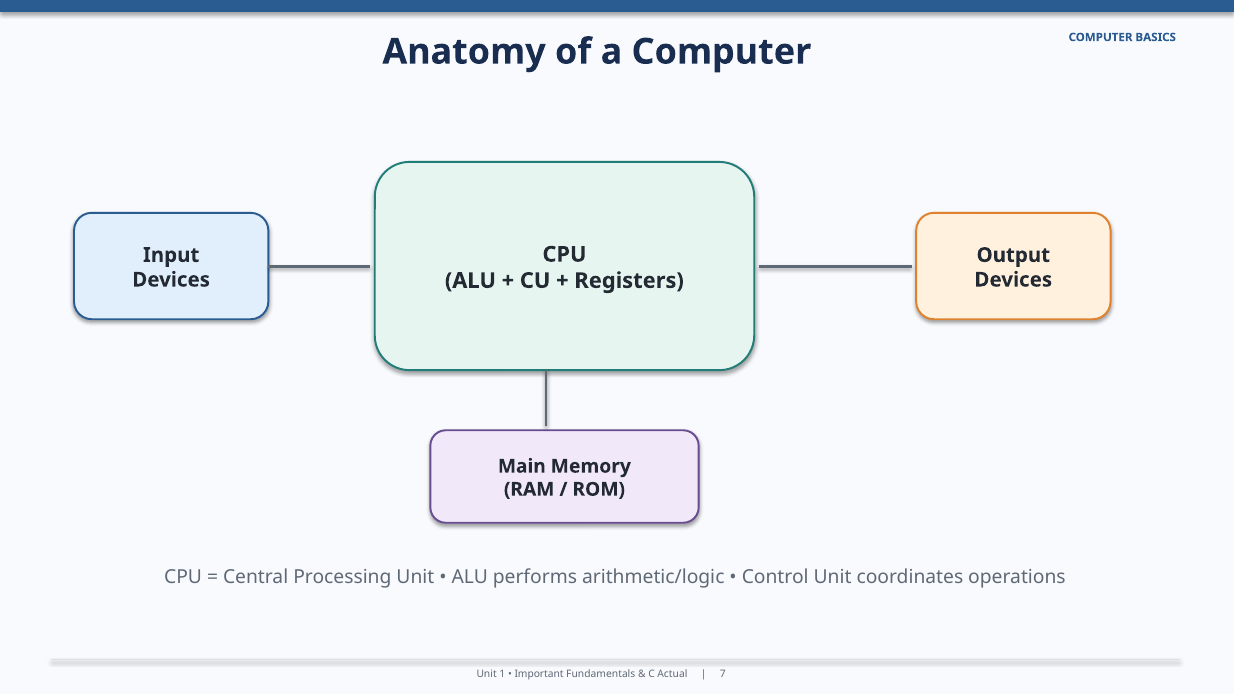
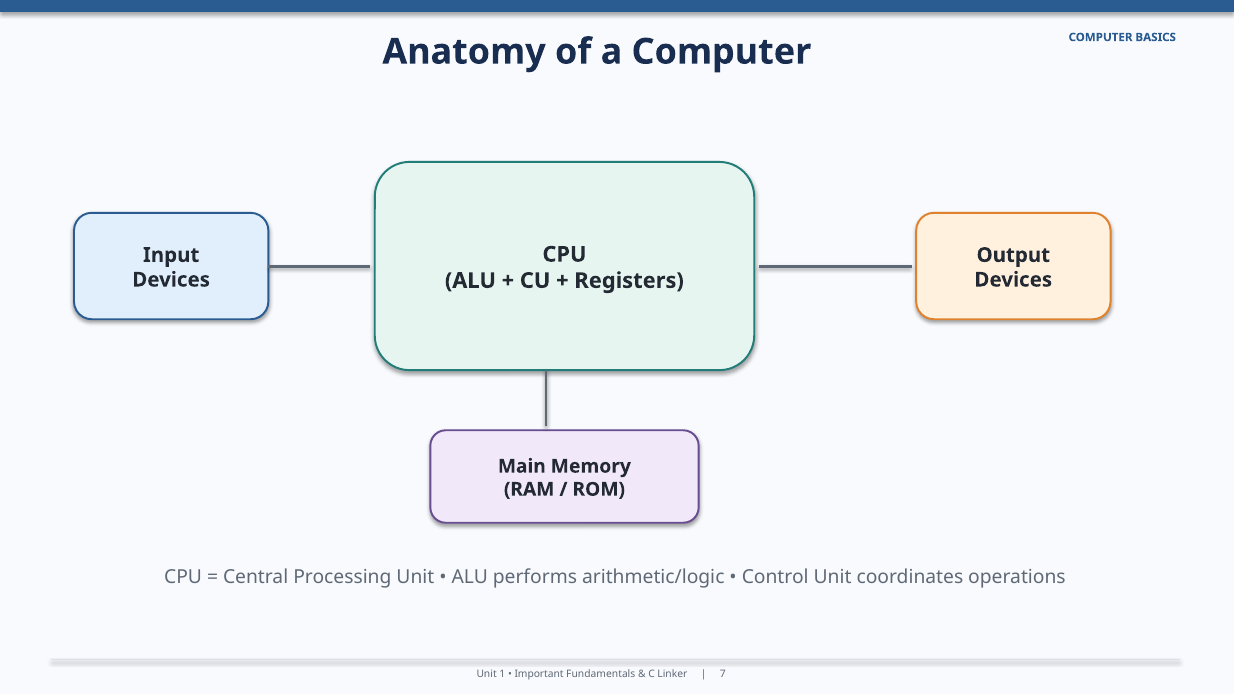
Actual: Actual -> Linker
